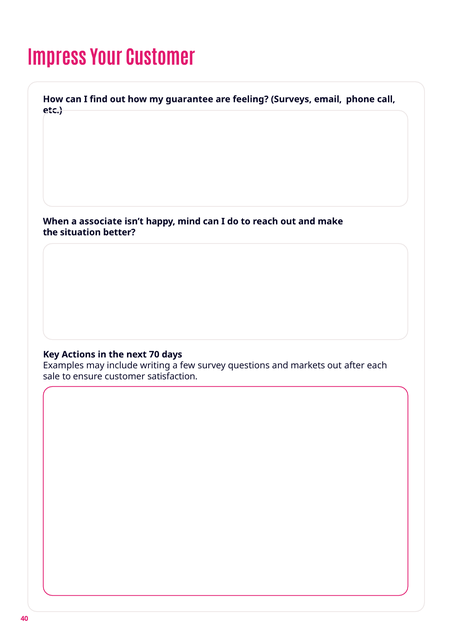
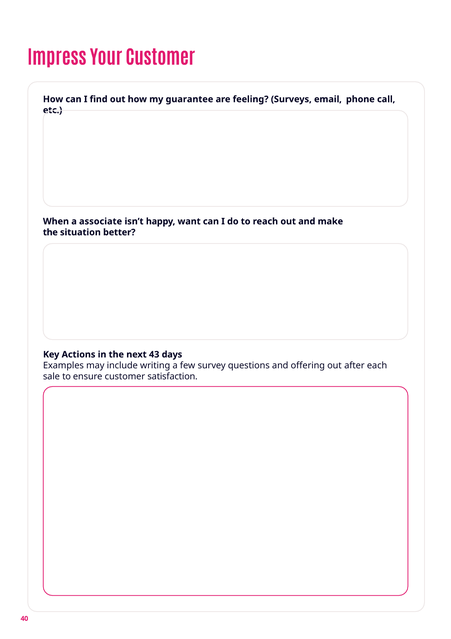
mind: mind -> want
70: 70 -> 43
markets: markets -> offering
